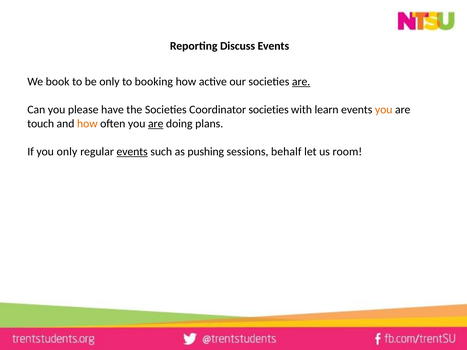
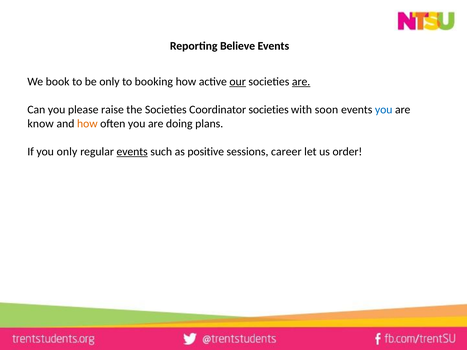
Discuss: Discuss -> Believe
our underline: none -> present
have: have -> raise
learn: learn -> soon
you at (384, 110) colour: orange -> blue
touch: touch -> know
are at (156, 124) underline: present -> none
pushing: pushing -> positive
behalf: behalf -> career
room: room -> order
